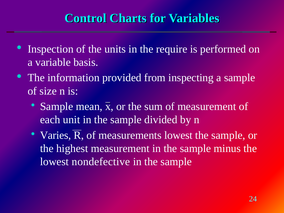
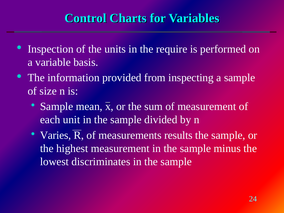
measurements lowest: lowest -> results
nondefective: nondefective -> discriminates
